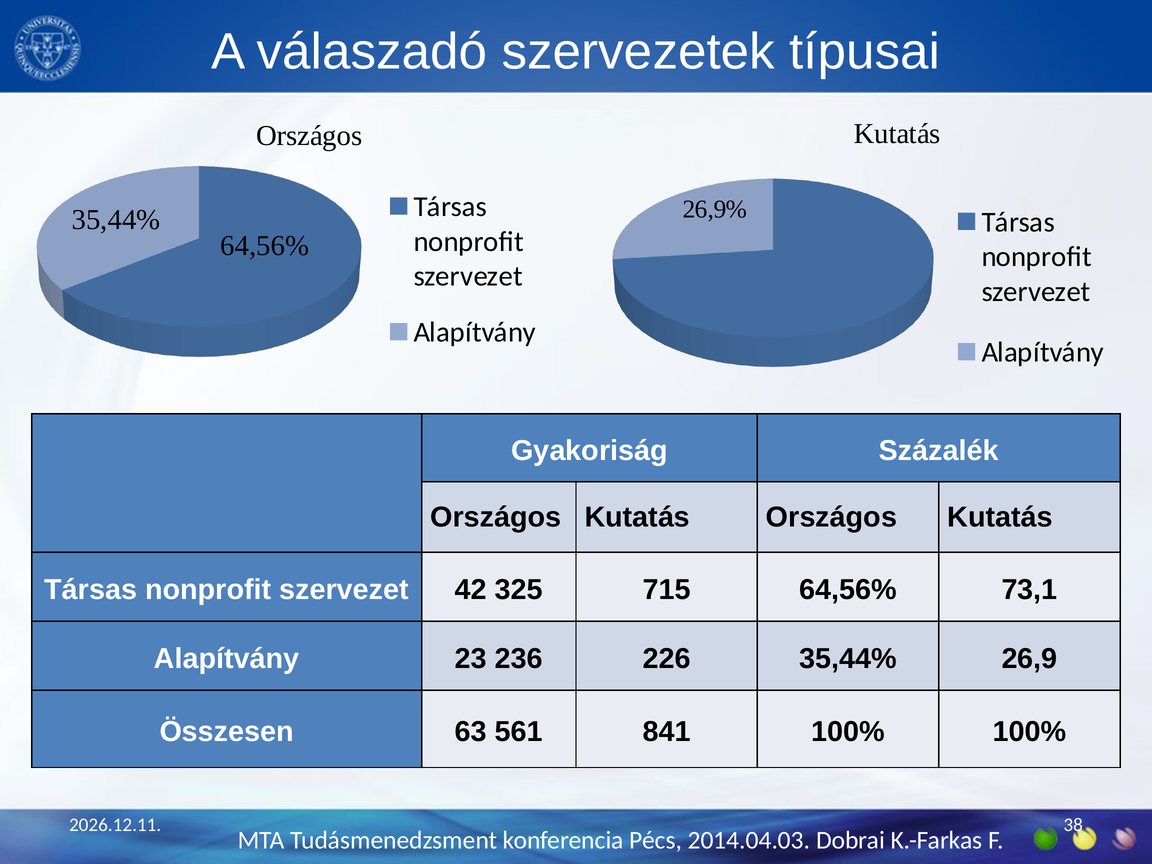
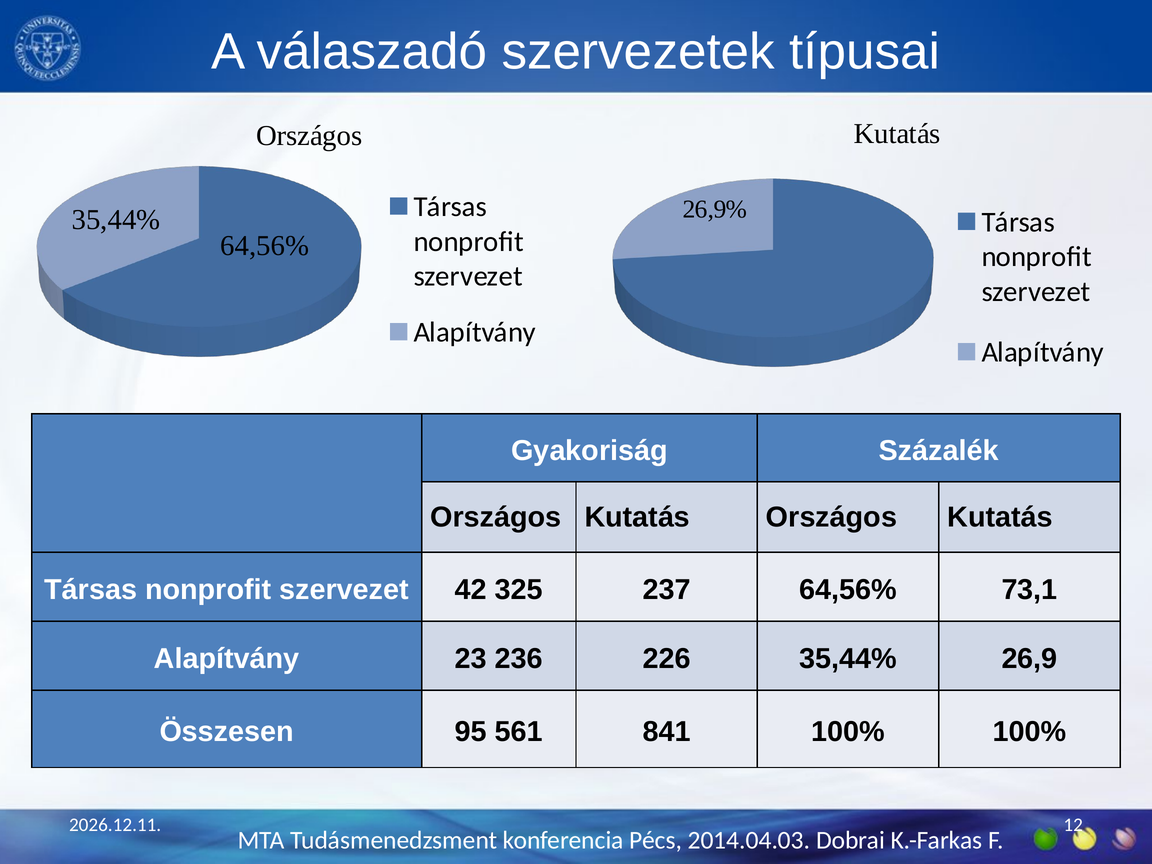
715: 715 -> 237
63: 63 -> 95
38: 38 -> 12
